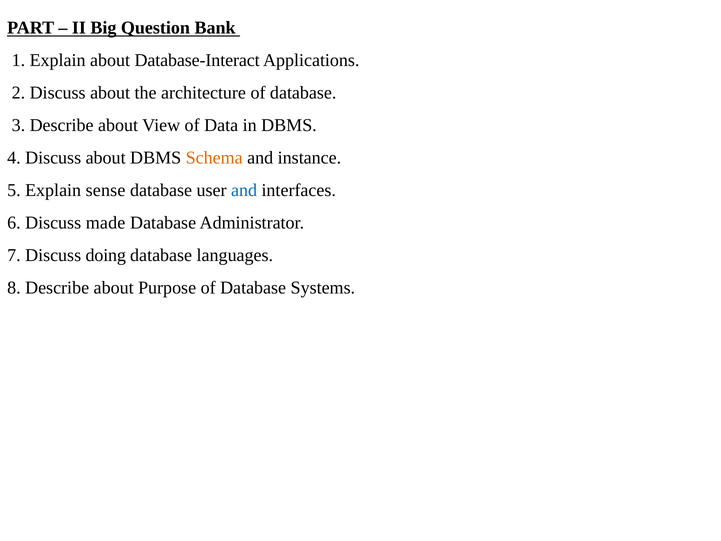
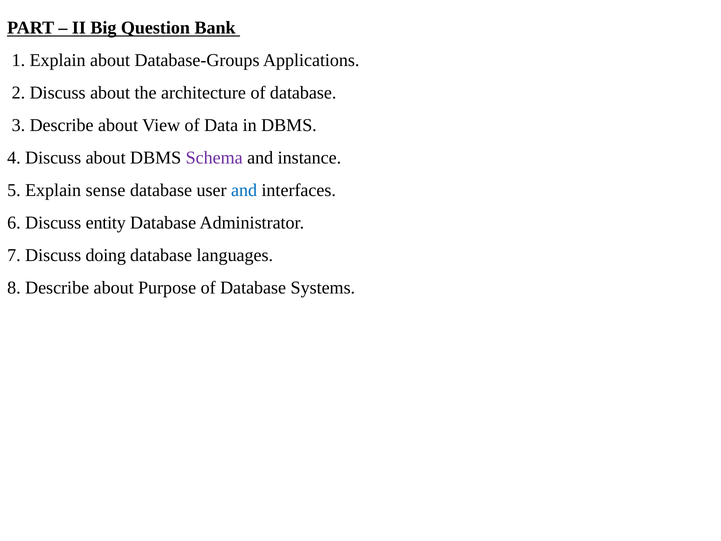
Database-Interact: Database-Interact -> Database-Groups
Schema colour: orange -> purple
made: made -> entity
